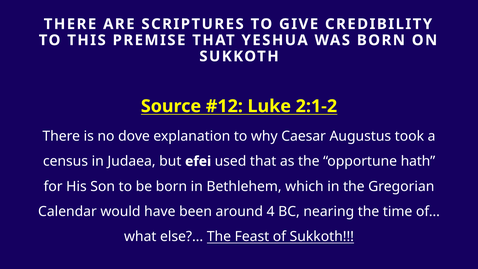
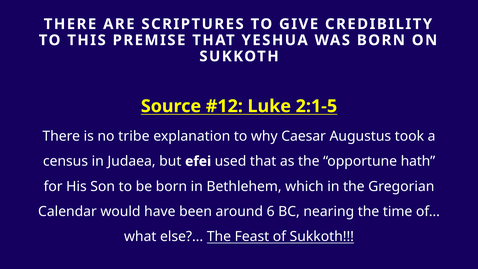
2:1-2: 2:1-2 -> 2:1-5
dove: dove -> tribe
4: 4 -> 6
